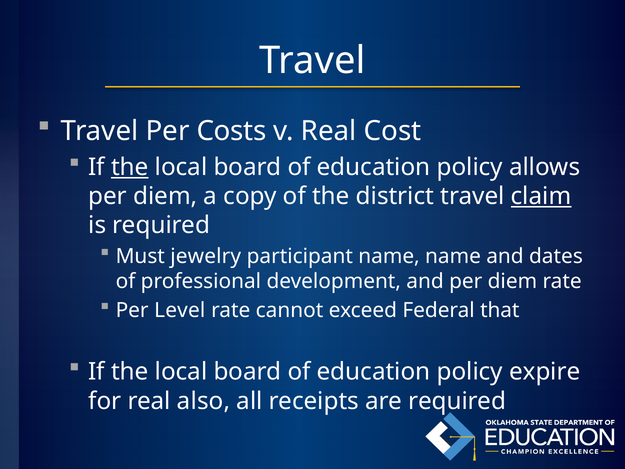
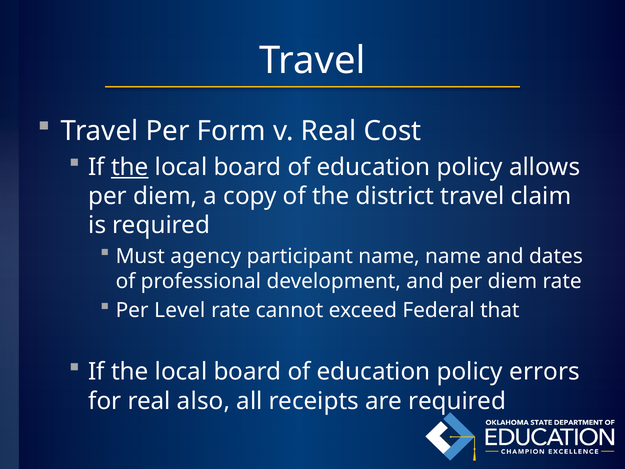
Costs: Costs -> Form
claim underline: present -> none
jewelry: jewelry -> agency
expire: expire -> errors
